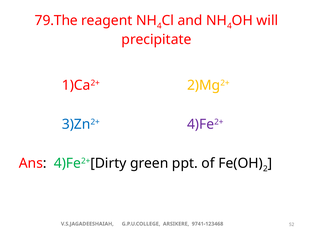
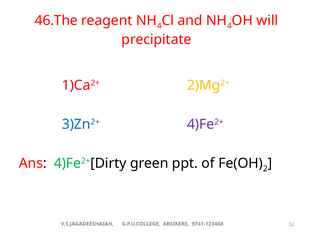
79.The: 79.The -> 46.The
